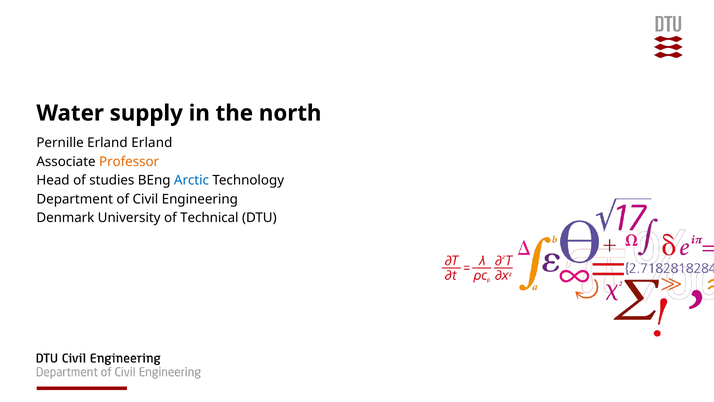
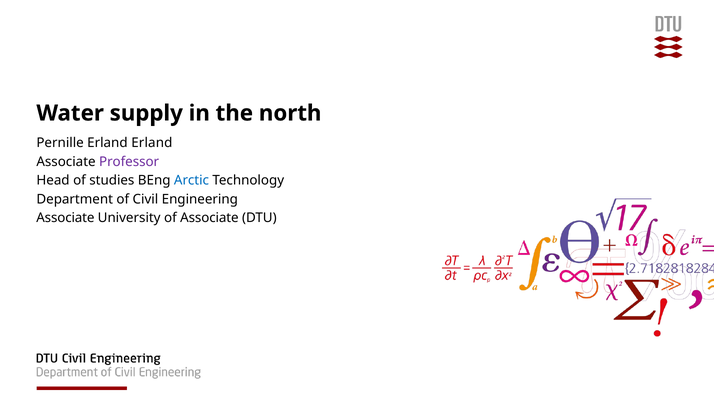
Professor colour: orange -> purple
Denmark at (65, 218): Denmark -> Associate
of Technical: Technical -> Associate
